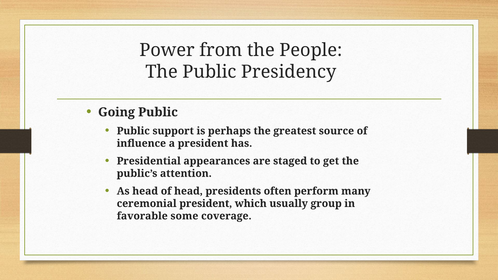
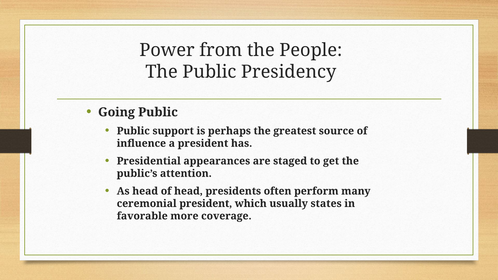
group: group -> states
some: some -> more
